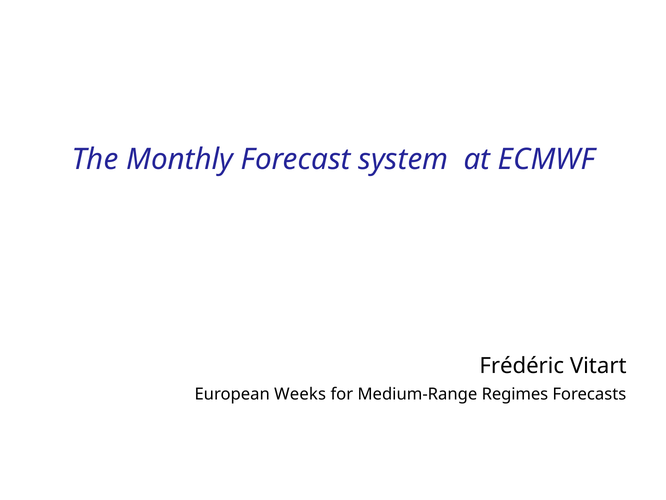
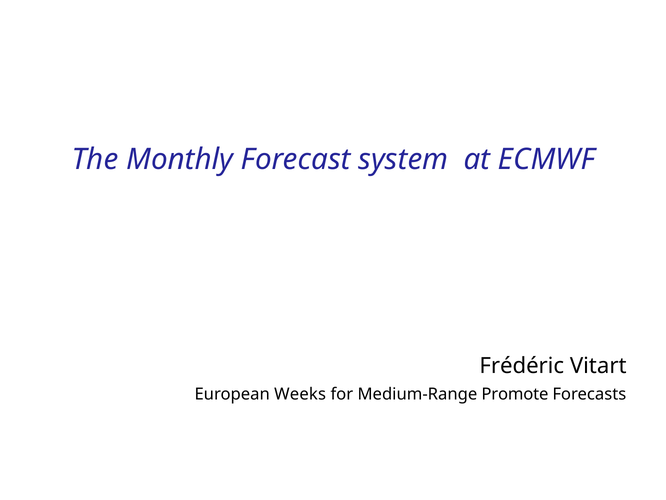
Regimes: Regimes -> Promote
